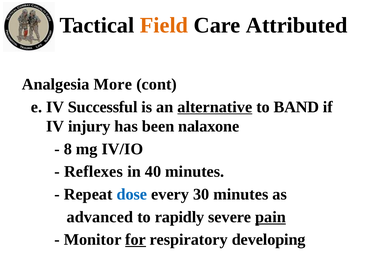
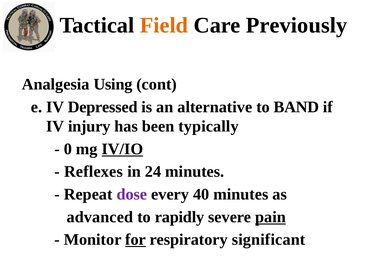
Attributed: Attributed -> Previously
More: More -> Using
Successful: Successful -> Depressed
alternative underline: present -> none
nalaxone: nalaxone -> typically
8: 8 -> 0
IV/IO underline: none -> present
40: 40 -> 24
dose colour: blue -> purple
30: 30 -> 40
developing: developing -> significant
